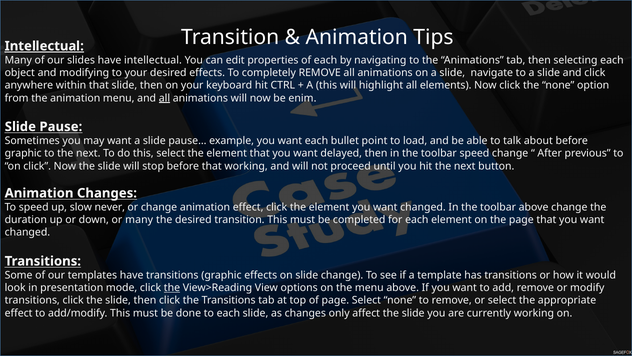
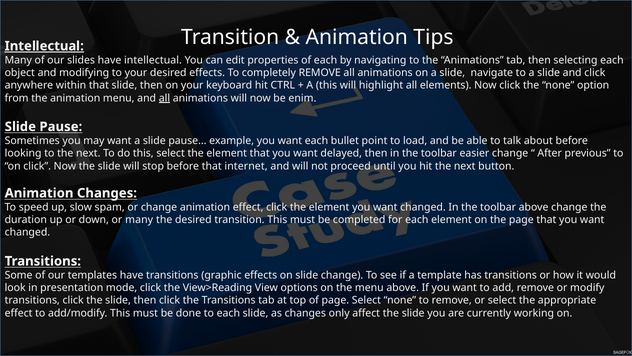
graphic at (23, 153): graphic -> looking
toolbar speed: speed -> easier
that working: working -> internet
never: never -> spam
the at (172, 287) underline: present -> none
